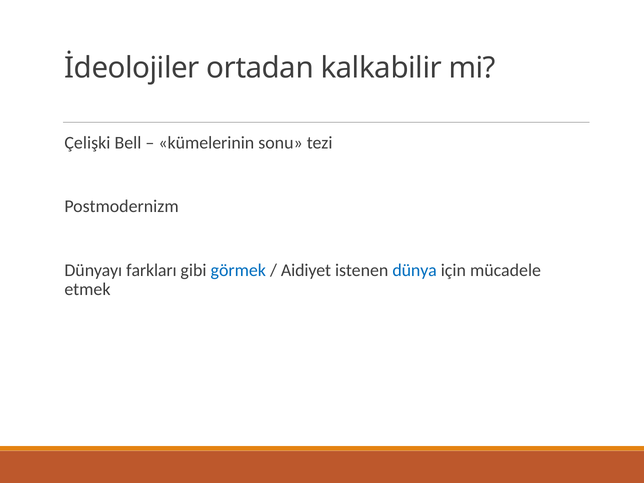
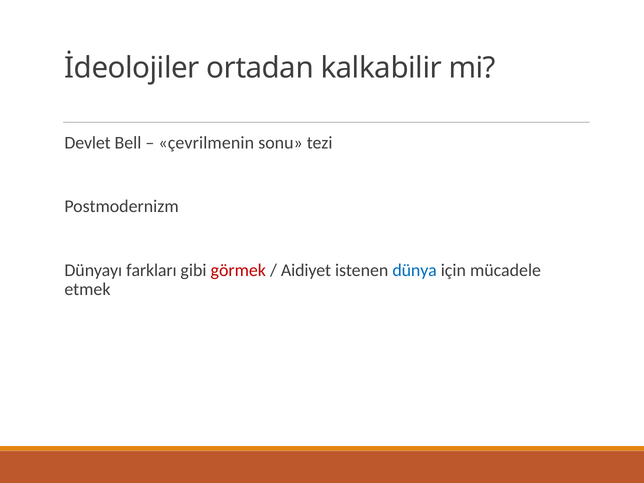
Çelişki: Çelişki -> Devlet
kümelerinin: kümelerinin -> çevrilmenin
görmek colour: blue -> red
